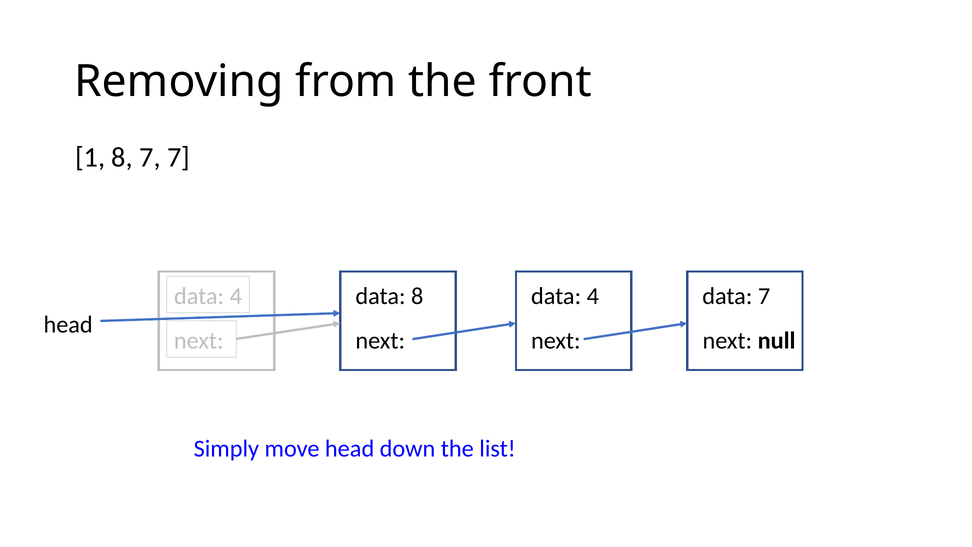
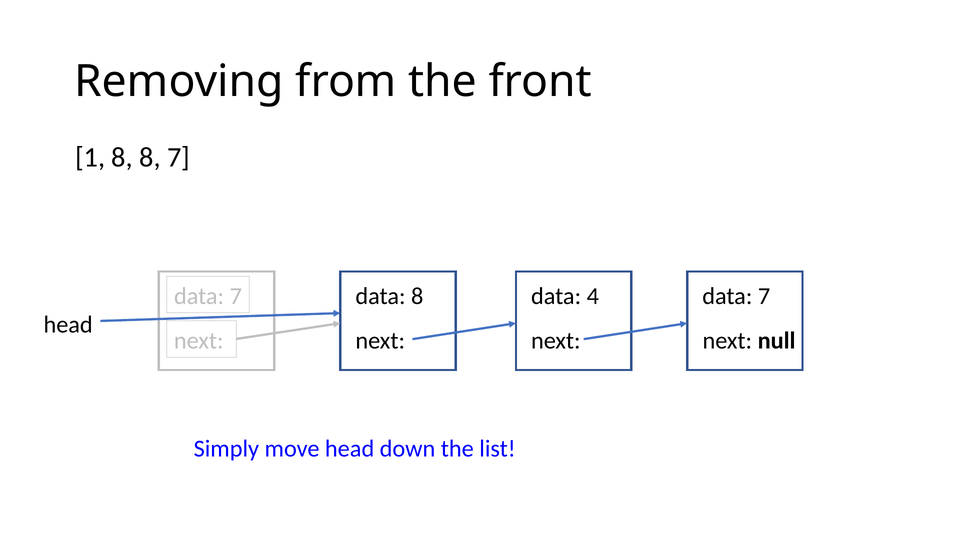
8 7: 7 -> 8
4 at (236, 296): 4 -> 7
